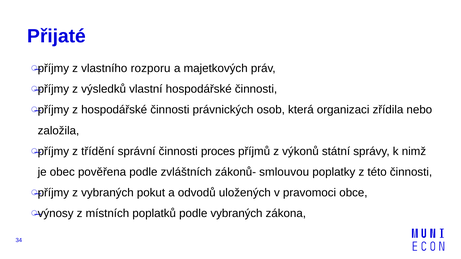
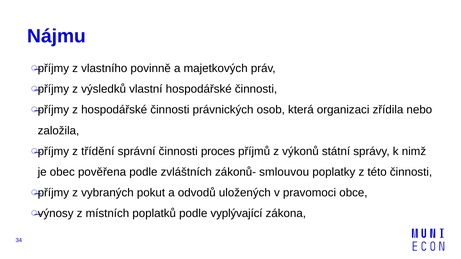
Přijaté: Přijaté -> Nájmu
rozporu: rozporu -> povinně
podle vybraných: vybraných -> vyplývající
